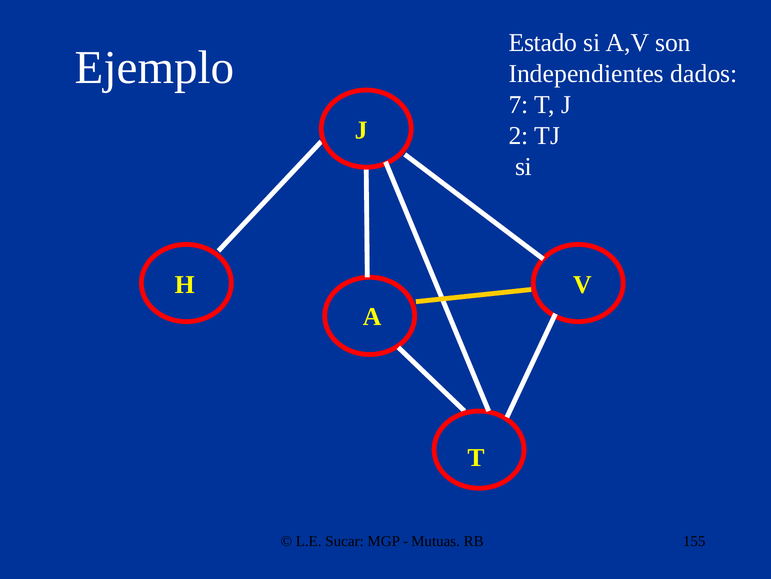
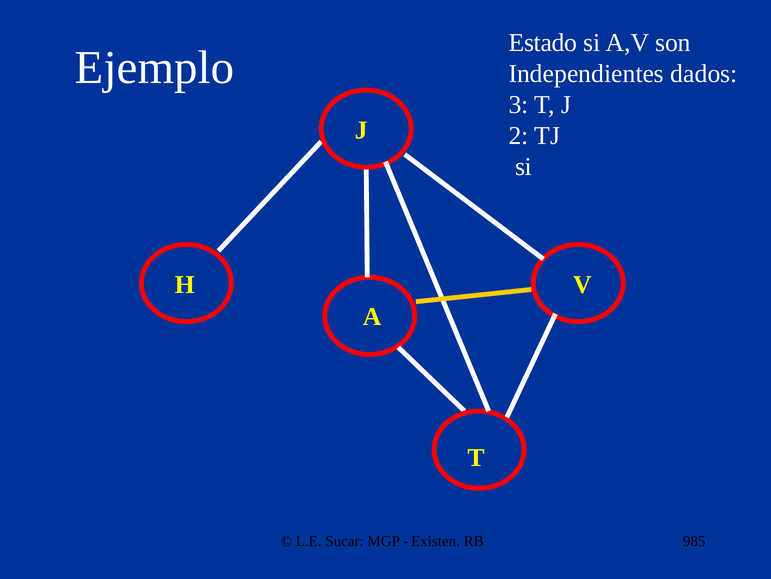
7: 7 -> 3
Mutuas: Mutuas -> Existen
155: 155 -> 985
